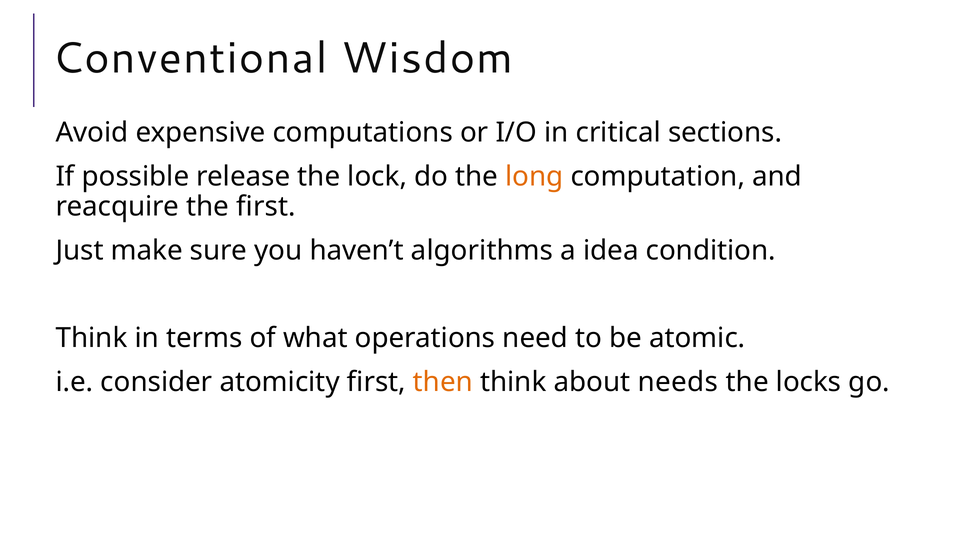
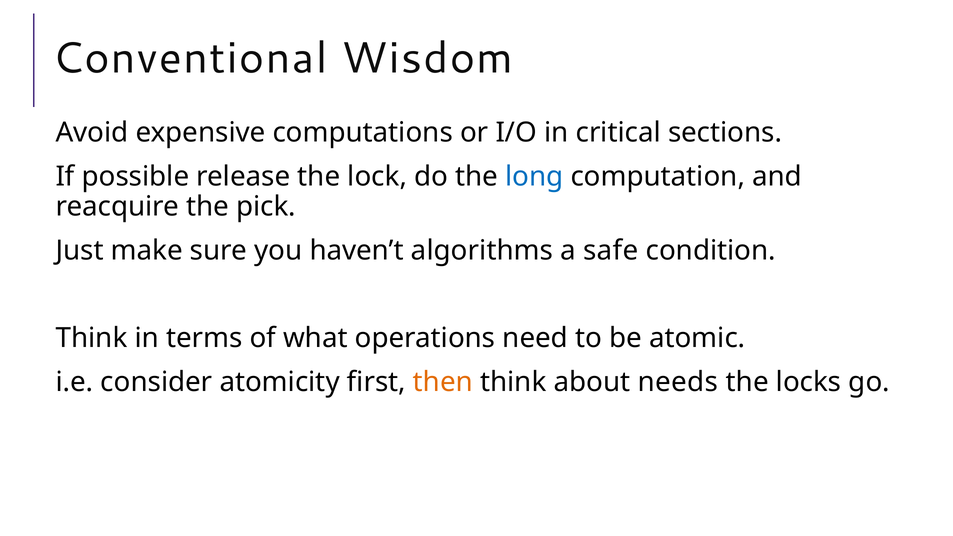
long colour: orange -> blue
the first: first -> pick
idea: idea -> safe
